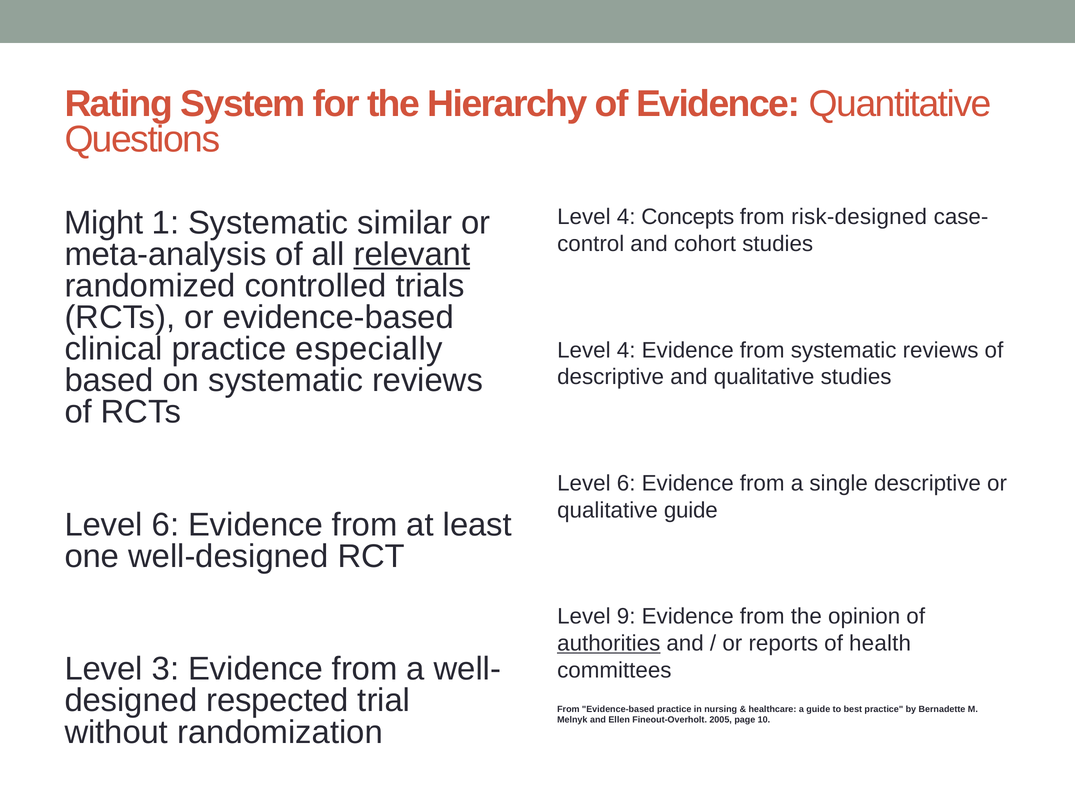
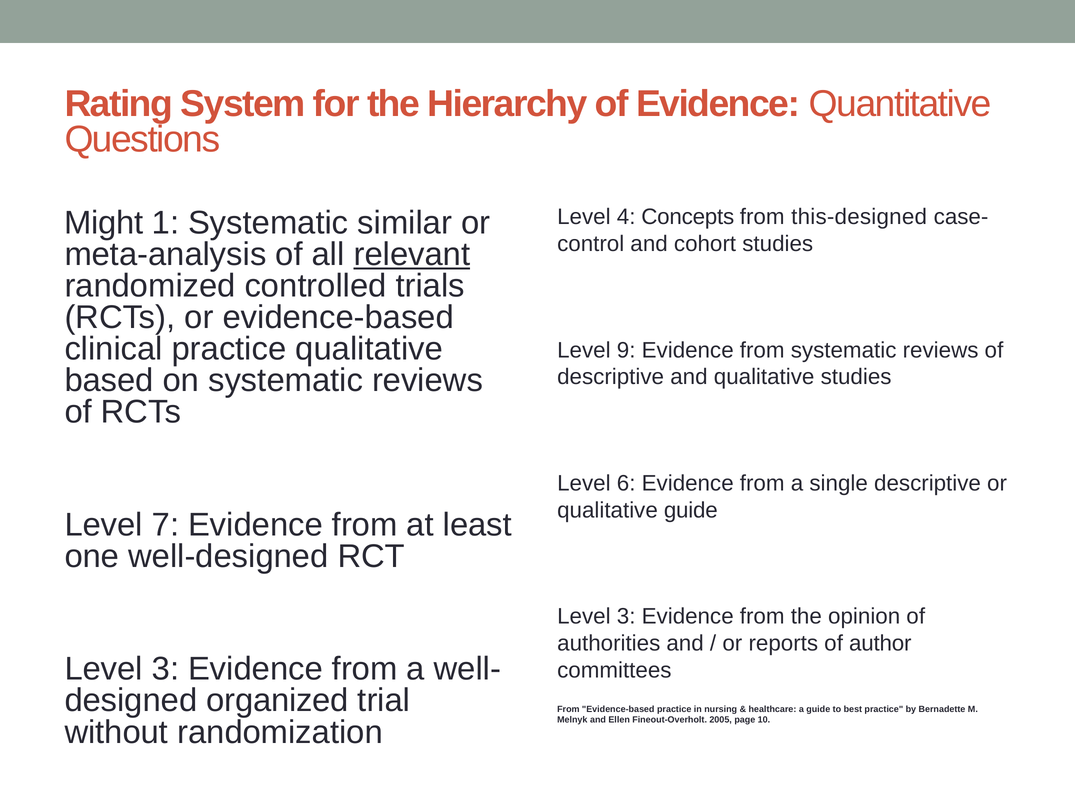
risk-designed: risk-designed -> this-designed
practice especially: especially -> qualitative
4 at (626, 350): 4 -> 9
6 at (165, 525): 6 -> 7
9 at (626, 617): 9 -> 3
authorities underline: present -> none
health: health -> author
respected: respected -> organized
